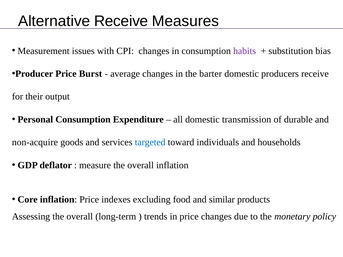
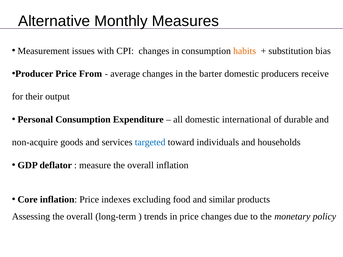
Alternative Receive: Receive -> Monthly
habits colour: purple -> orange
Burst: Burst -> From
transmission: transmission -> international
